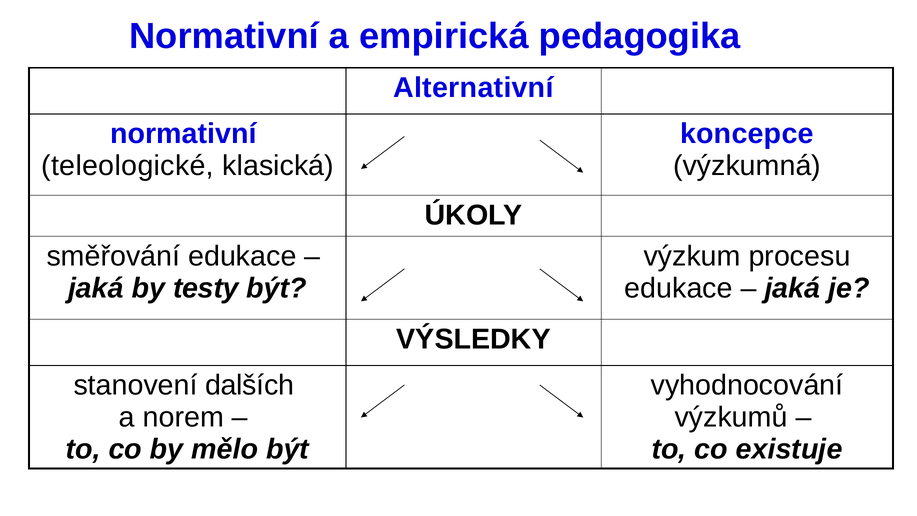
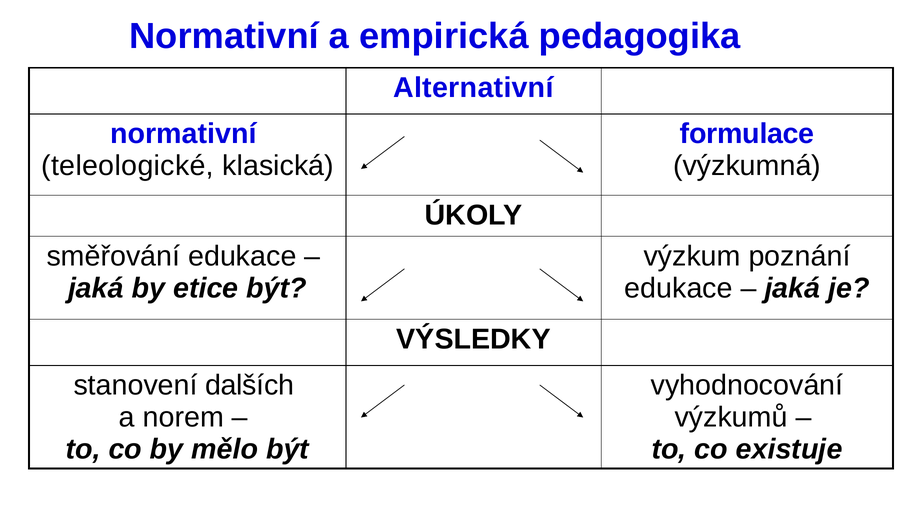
koncepce: koncepce -> formulace
procesu: procesu -> poznání
testy: testy -> etice
